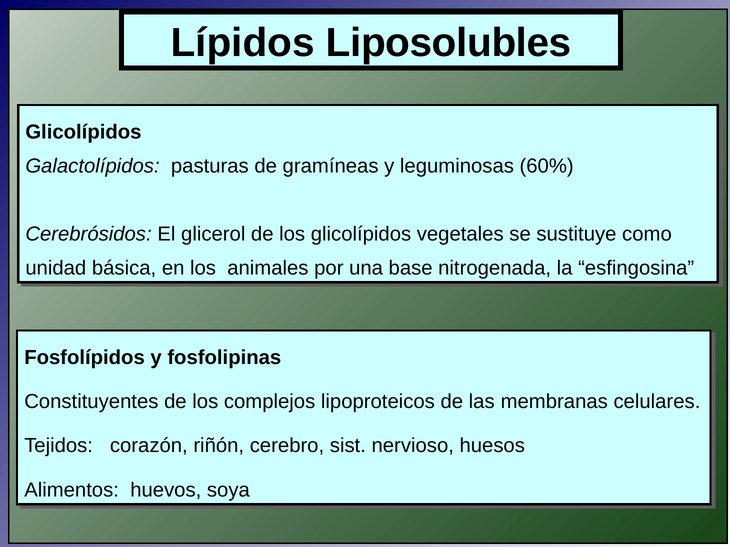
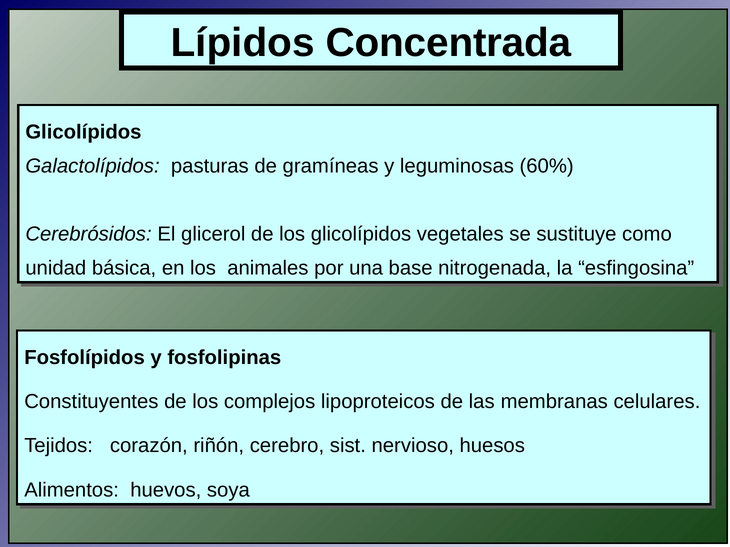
Liposolubles: Liposolubles -> Concentrada
